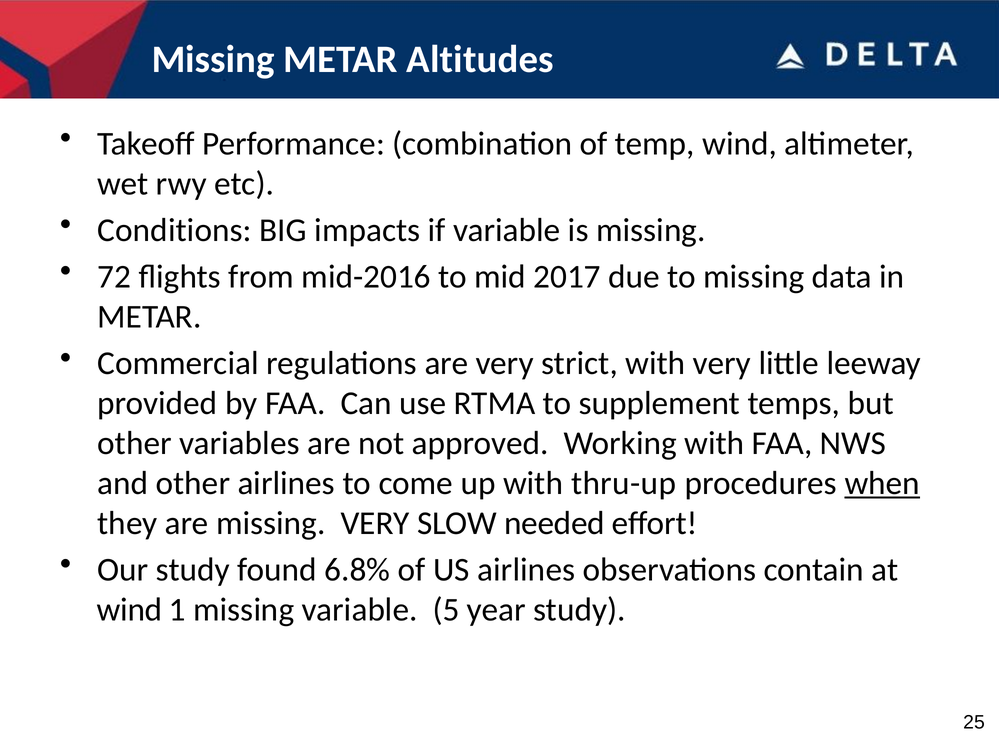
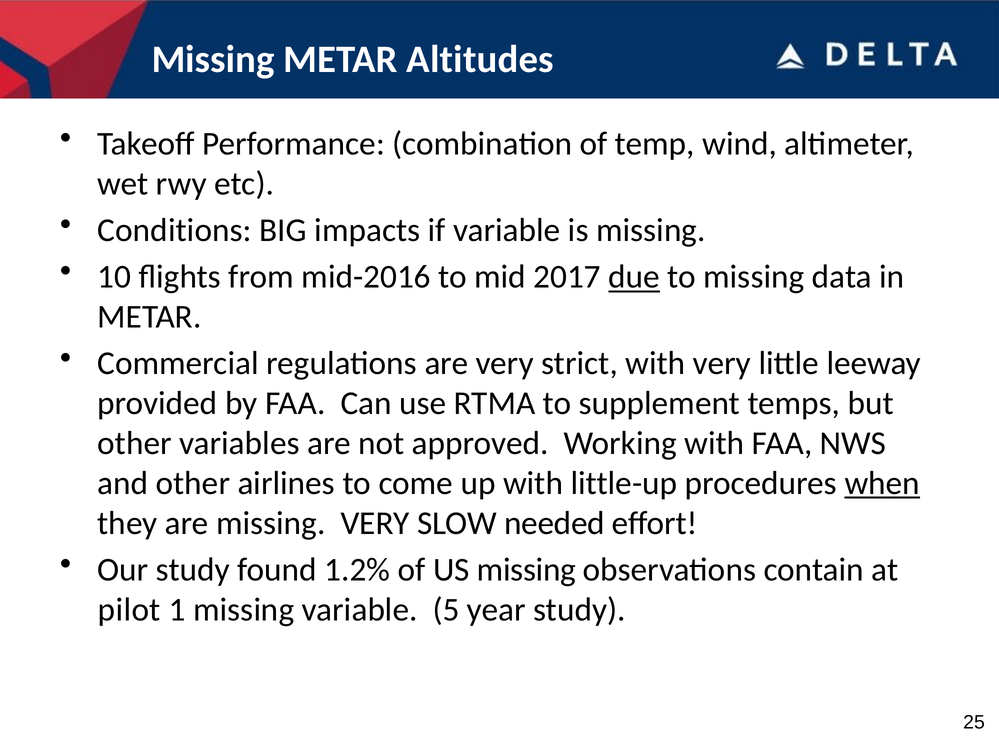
72: 72 -> 10
due underline: none -> present
thru-up: thru-up -> little-up
6.8%: 6.8% -> 1.2%
US airlines: airlines -> missing
wind at (130, 610): wind -> pilot
